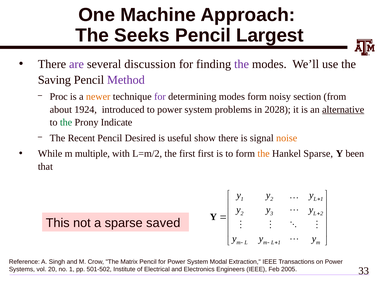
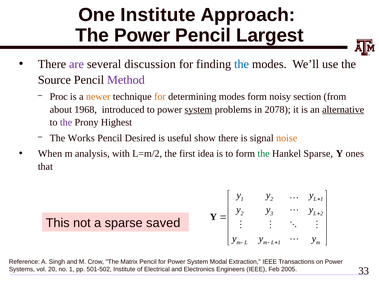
One Machine: Machine -> Institute
The Seeks: Seeks -> Power
the at (242, 64) colour: purple -> blue
Saving: Saving -> Source
for at (160, 97) colour: purple -> orange
1924: 1924 -> 1968
system at (198, 110) underline: none -> present
2028: 2028 -> 2078
the at (66, 123) colour: green -> purple
Indicate: Indicate -> Highest
Recent: Recent -> Works
While: While -> When
multiple: multiple -> analysis
first first: first -> idea
the at (264, 154) colour: orange -> green
been: been -> ones
